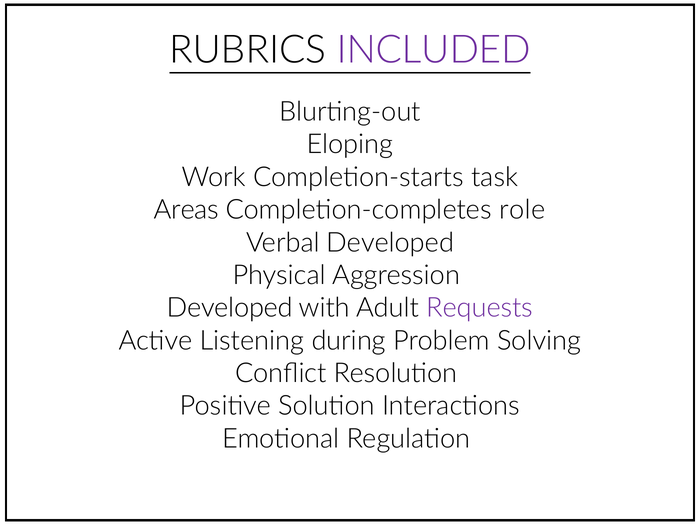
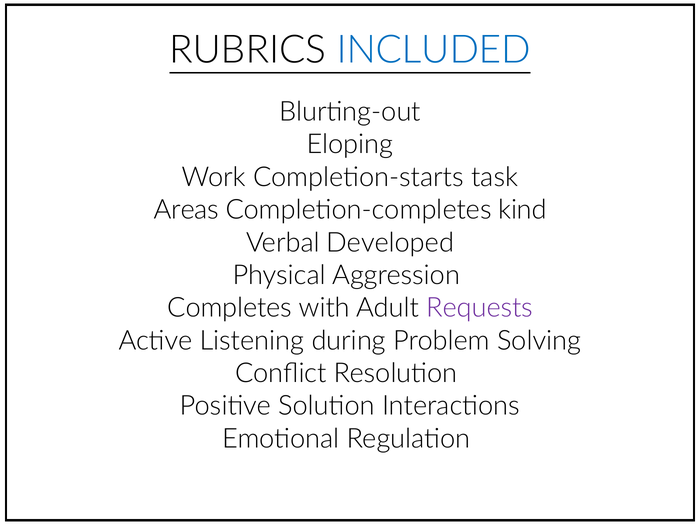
INCLUDED colour: purple -> blue
role: role -> kind
Developed at (230, 308): Developed -> Completes
